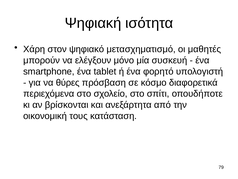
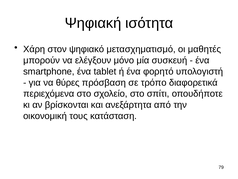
κόσμο: κόσμο -> τρόπο
